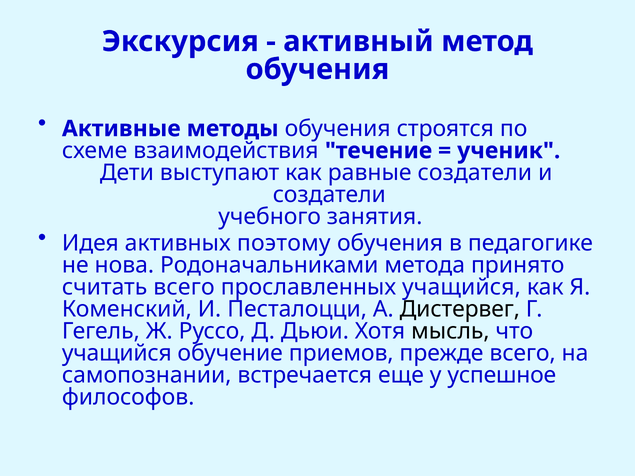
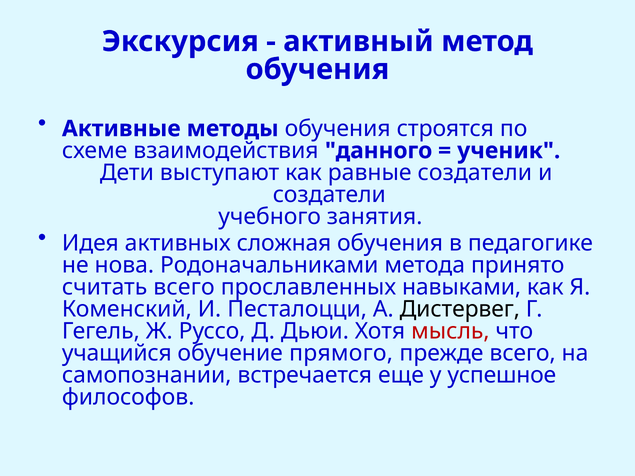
течение: течение -> данного
поэтому: поэтому -> сложная
прославленных учащийся: учащийся -> навыками
мысль colour: black -> red
приемов: приемов -> прямого
